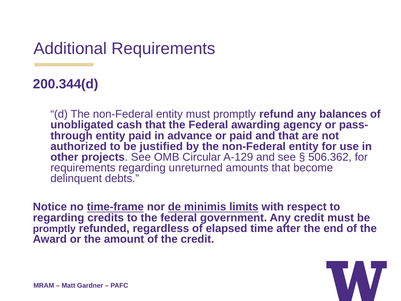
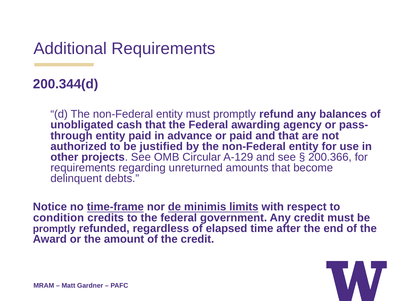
506.362: 506.362 -> 200.366
regarding at (59, 218): regarding -> condition
